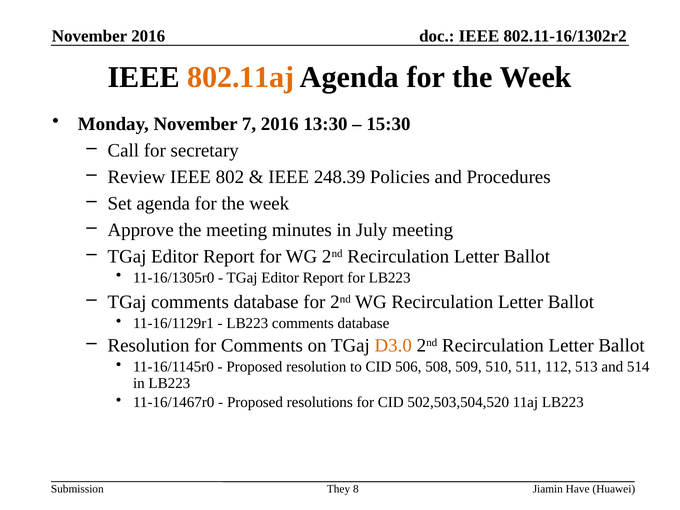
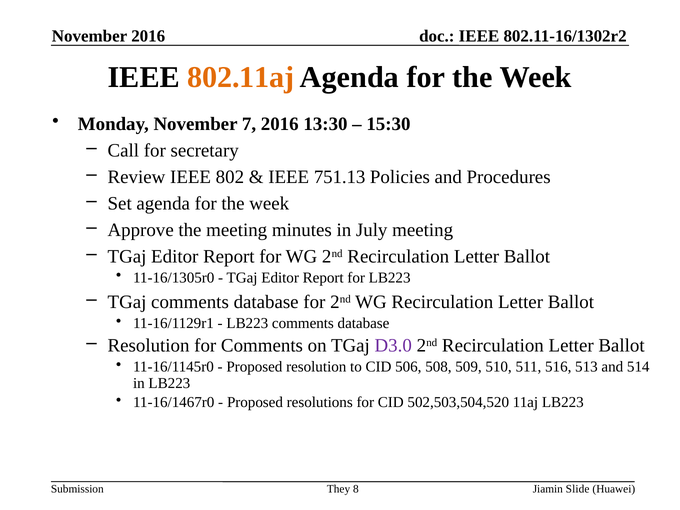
248.39: 248.39 -> 751.13
D3.0 colour: orange -> purple
112: 112 -> 516
Have: Have -> Slide
